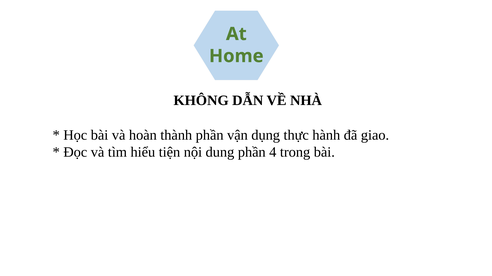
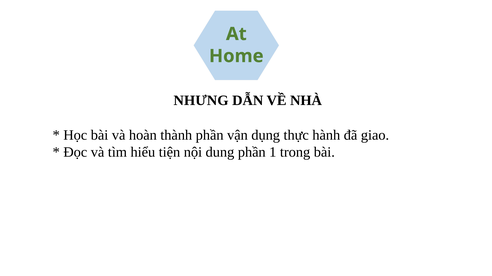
KHÔNG: KHÔNG -> NHƯNG
4: 4 -> 1
